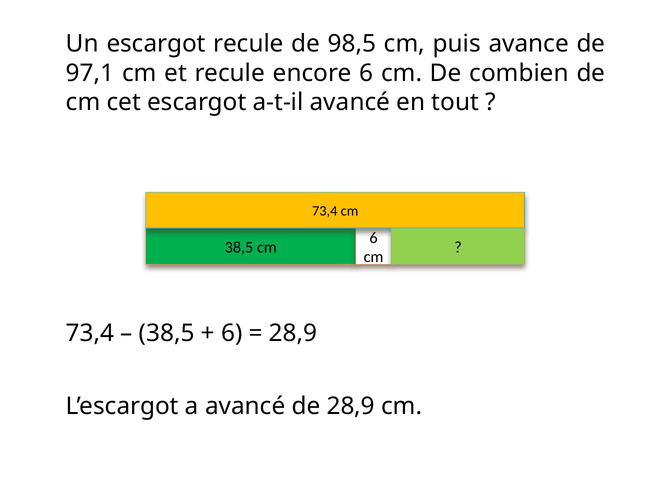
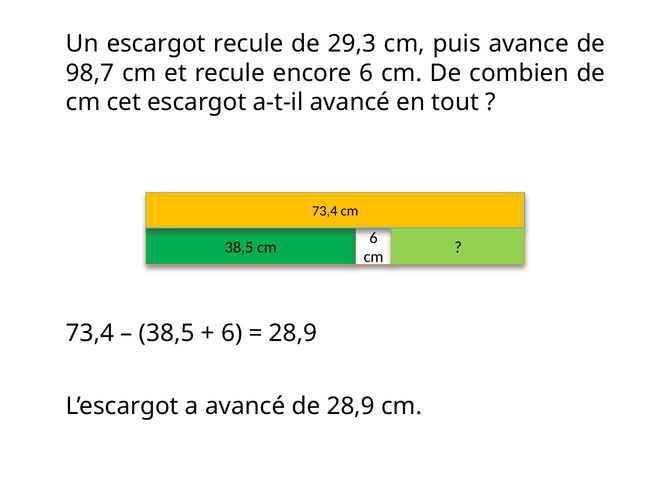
98,5: 98,5 -> 29,3
97,1: 97,1 -> 98,7
